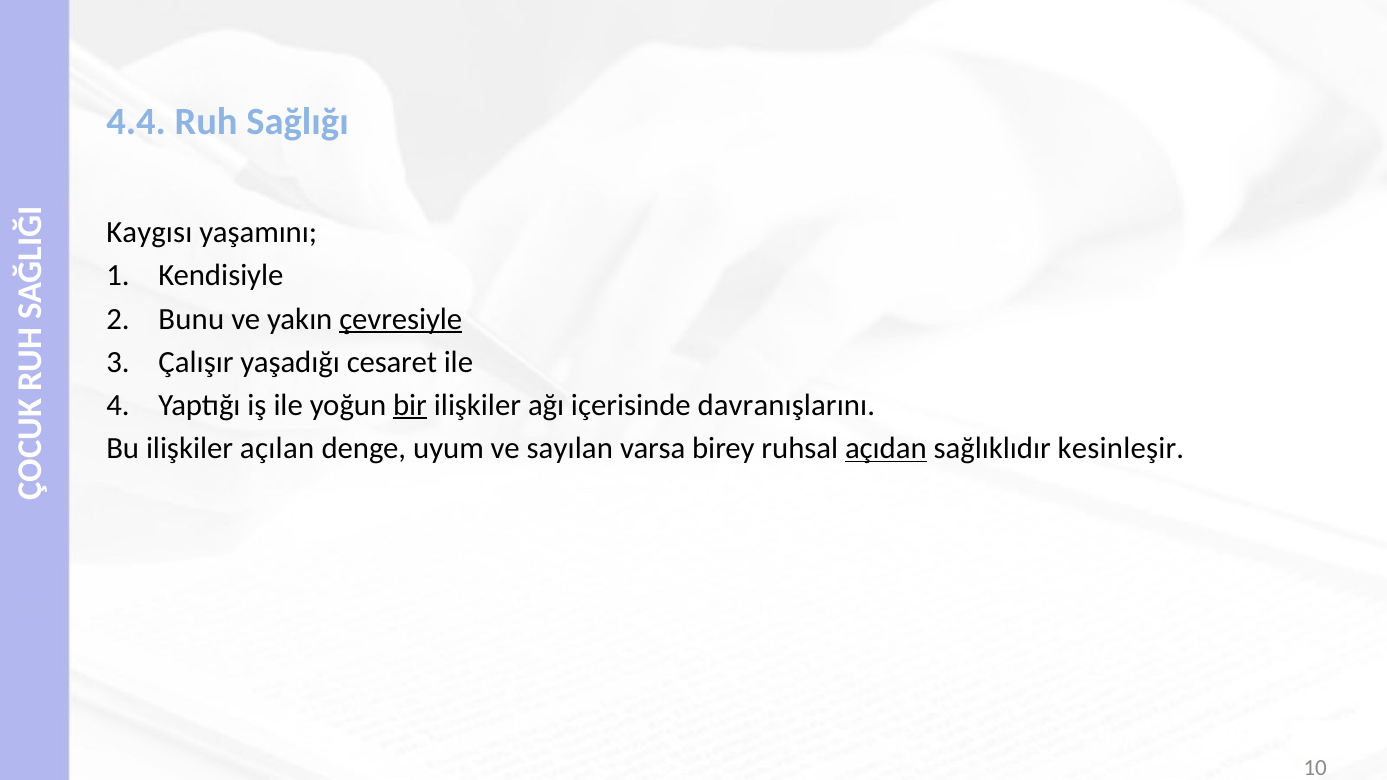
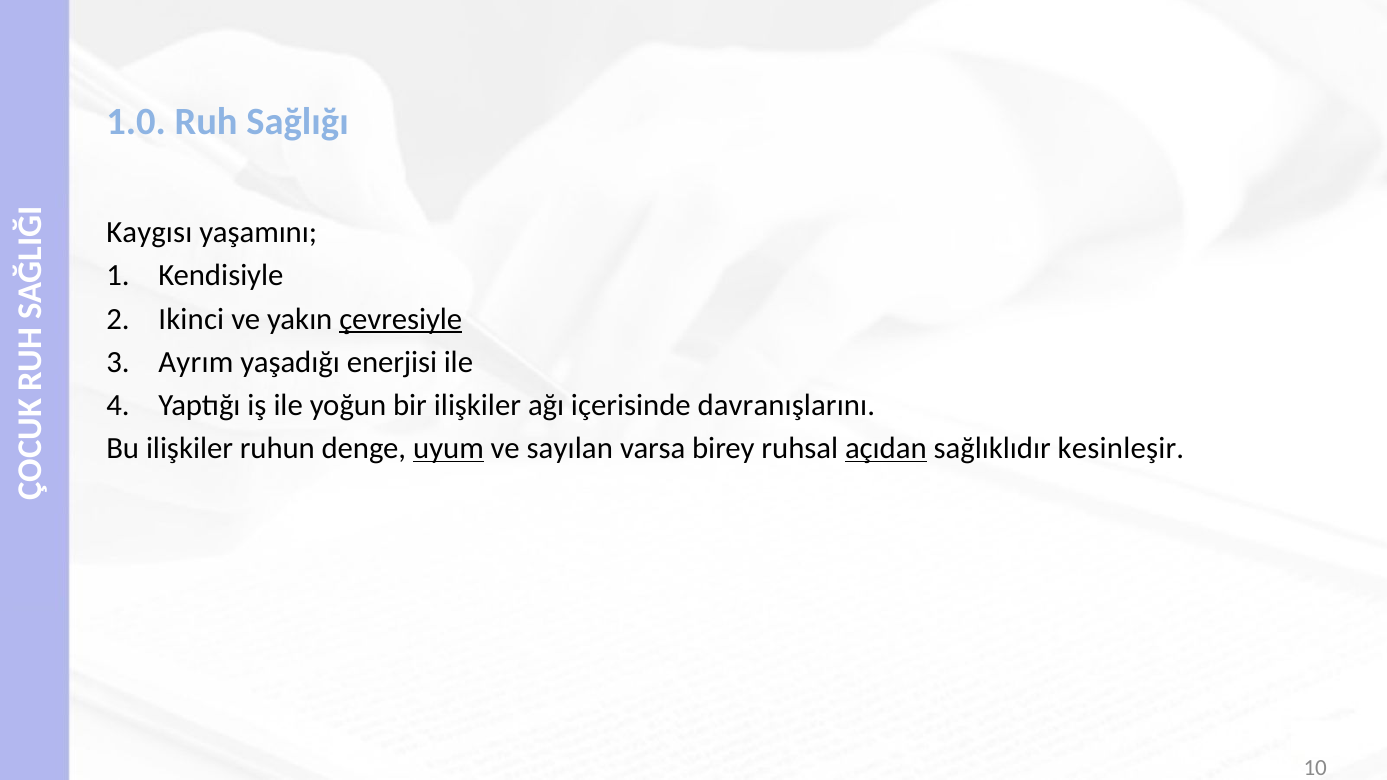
4.4: 4.4 -> 1.0
Bunu: Bunu -> Ikinci
Çalışır: Çalışır -> Ayrım
cesaret: cesaret -> enerjisi
bir underline: present -> none
açılan: açılan -> ruhun
uyum underline: none -> present
